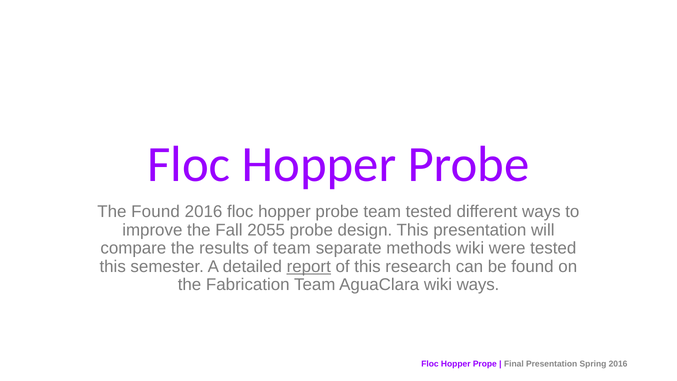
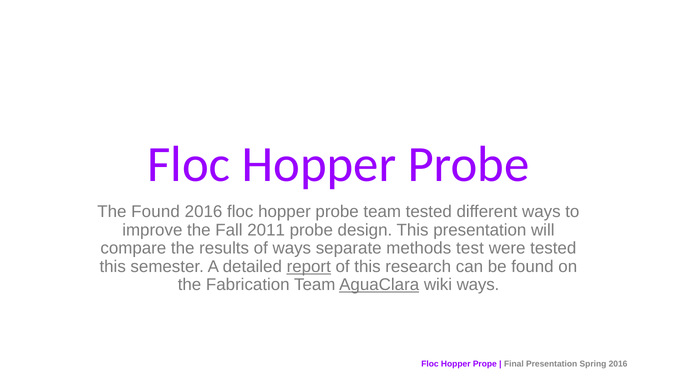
2055: 2055 -> 2011
of team: team -> ways
methods wiki: wiki -> test
AguaClara underline: none -> present
